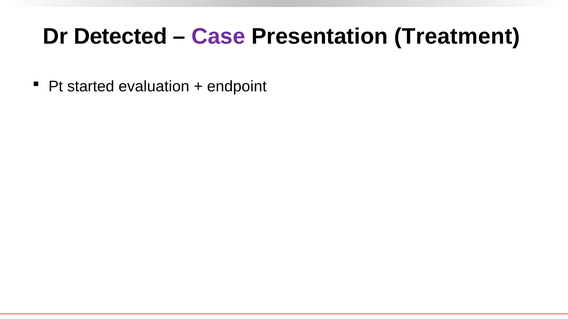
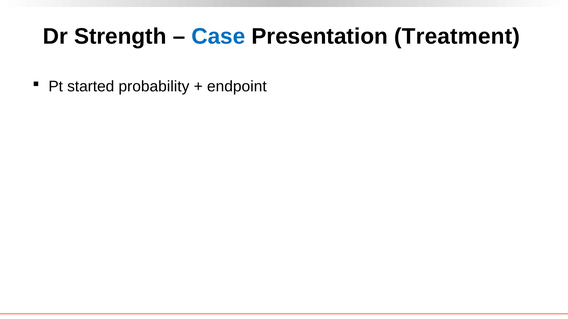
Detected: Detected -> Strength
Case colour: purple -> blue
evaluation: evaluation -> probability
